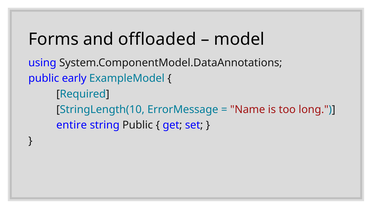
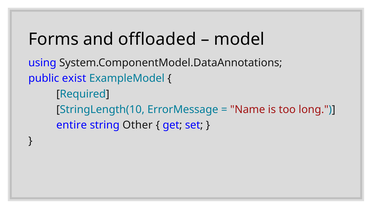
early: early -> exist
string Public: Public -> Other
